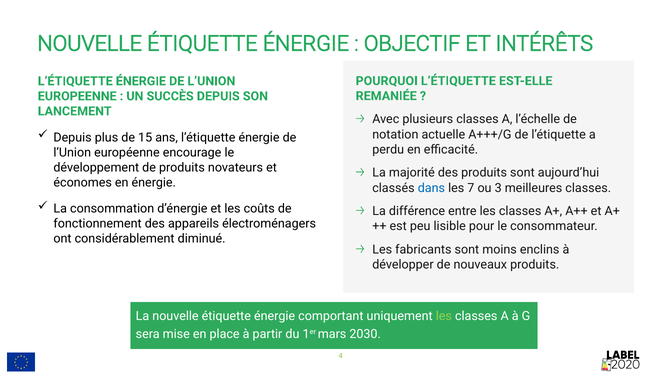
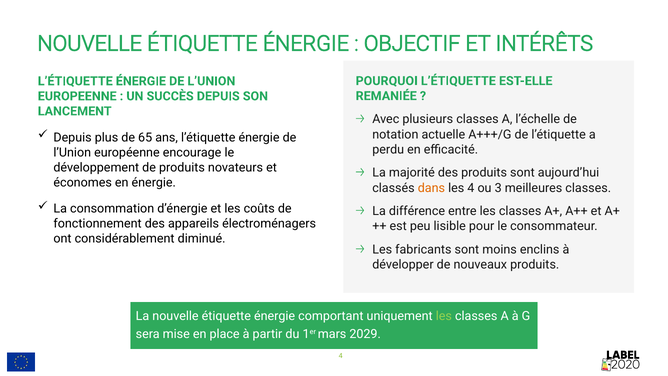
15: 15 -> 65
dans colour: blue -> orange
les 7: 7 -> 4
2030: 2030 -> 2029
